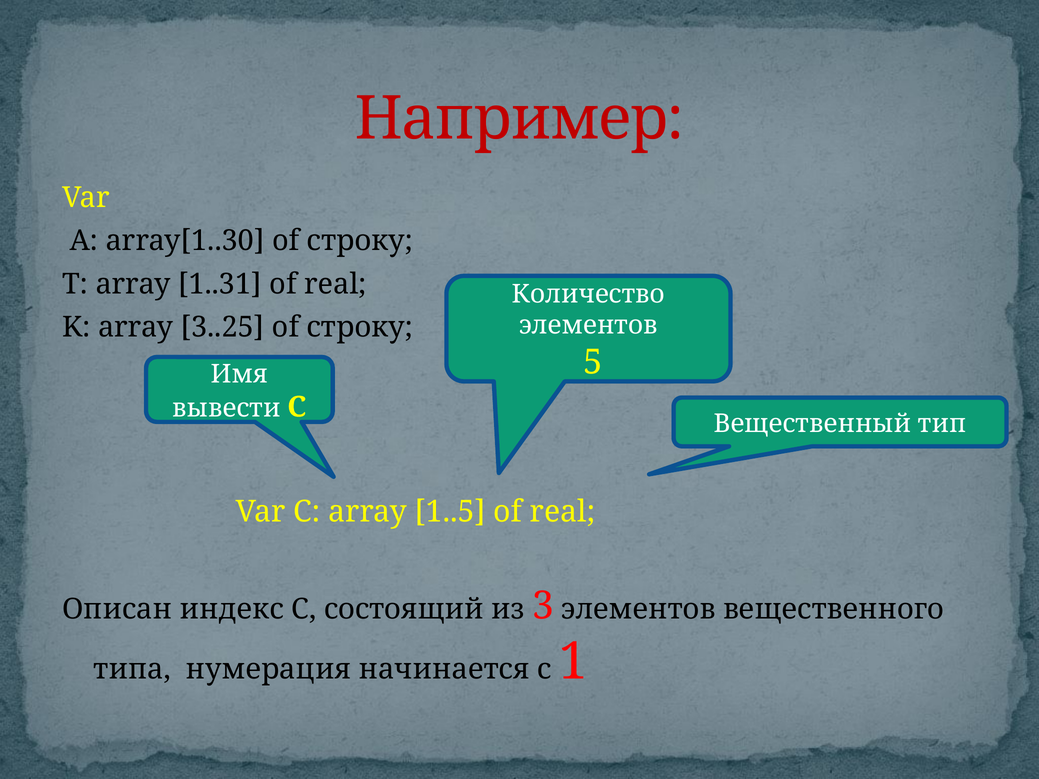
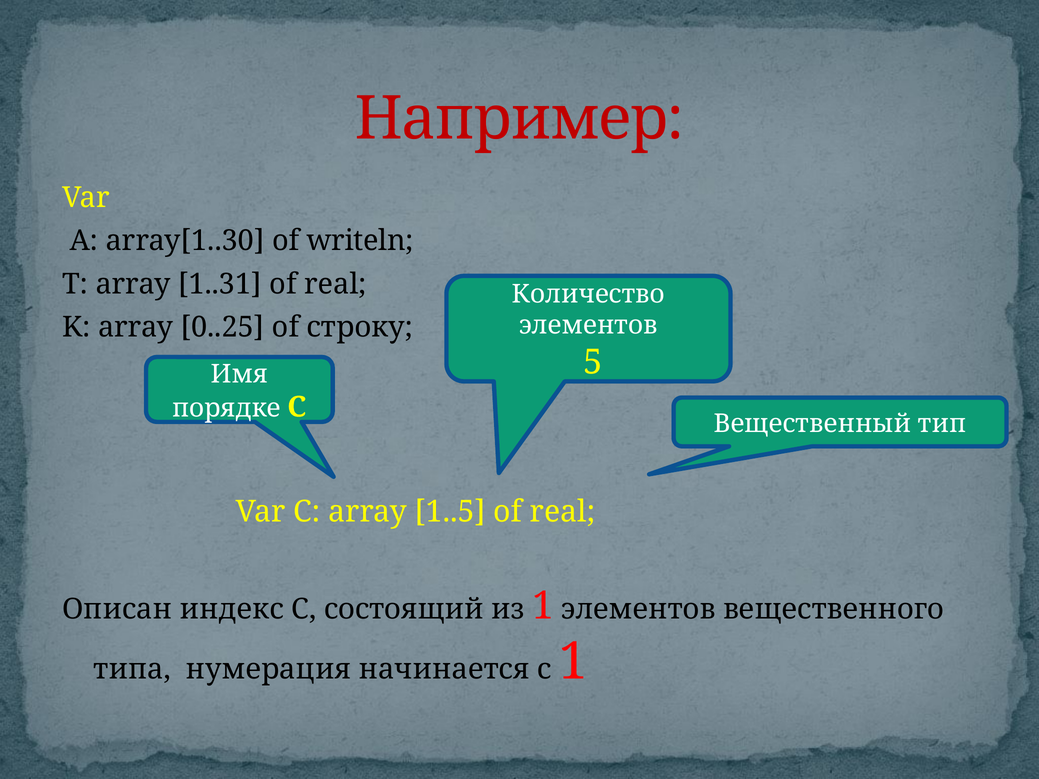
array[1..30 of строку: строку -> writeln
3..25: 3..25 -> 0..25
вывести: вывести -> порядке
из 3: 3 -> 1
